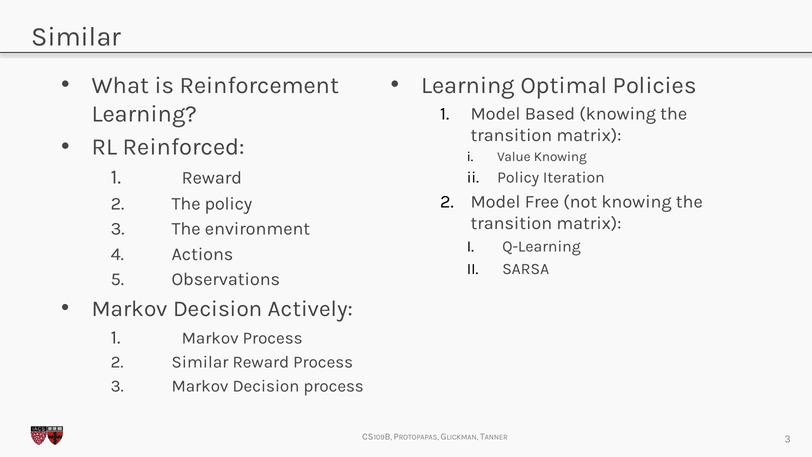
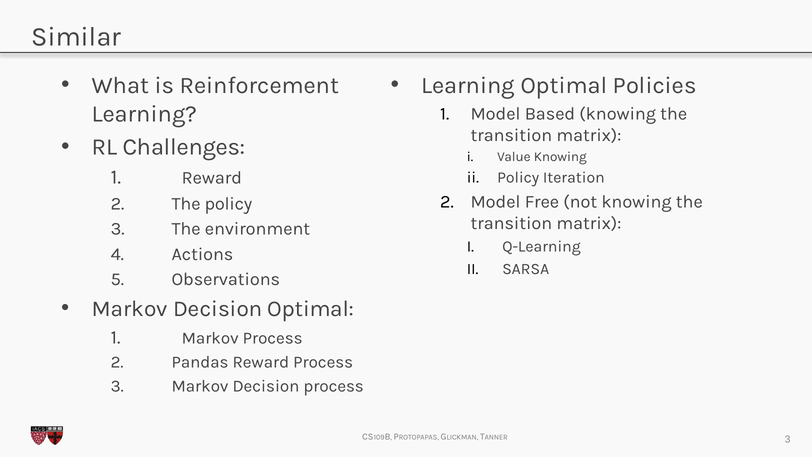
Reinforced: Reinforced -> Challenges
Decision Actively: Actively -> Optimal
Similar at (200, 362): Similar -> Pandas
